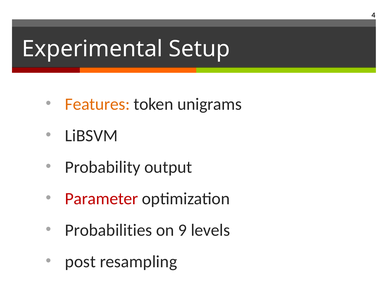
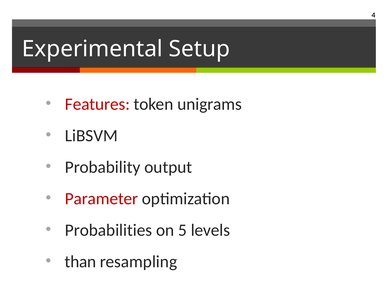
Features colour: orange -> red
9: 9 -> 5
post: post -> than
